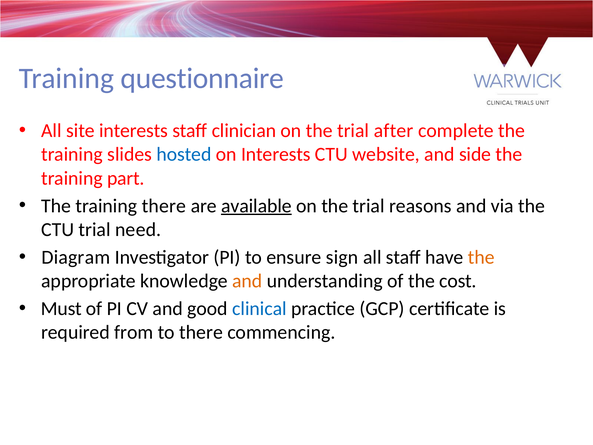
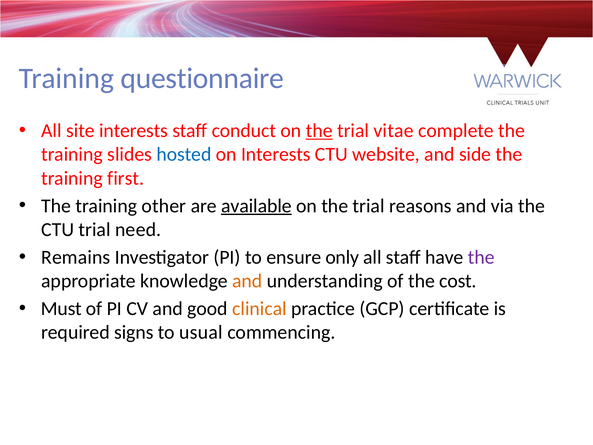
clinician: clinician -> conduct
the at (319, 131) underline: none -> present
after: after -> vitae
part: part -> first
training there: there -> other
Diagram: Diagram -> Remains
sign: sign -> only
the at (481, 257) colour: orange -> purple
clinical colour: blue -> orange
from: from -> signs
to there: there -> usual
